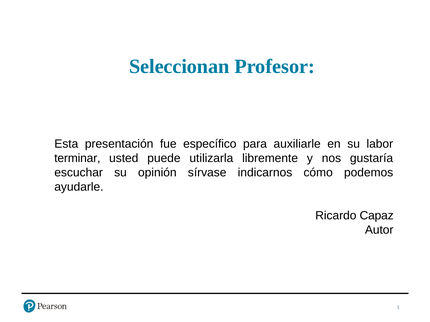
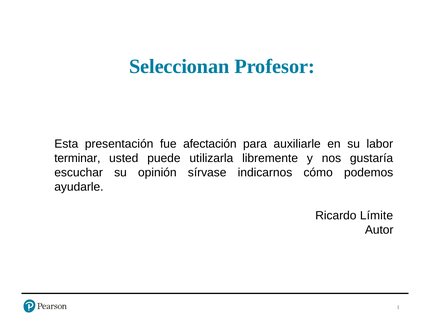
específico: específico -> afectación
Capaz: Capaz -> Límite
